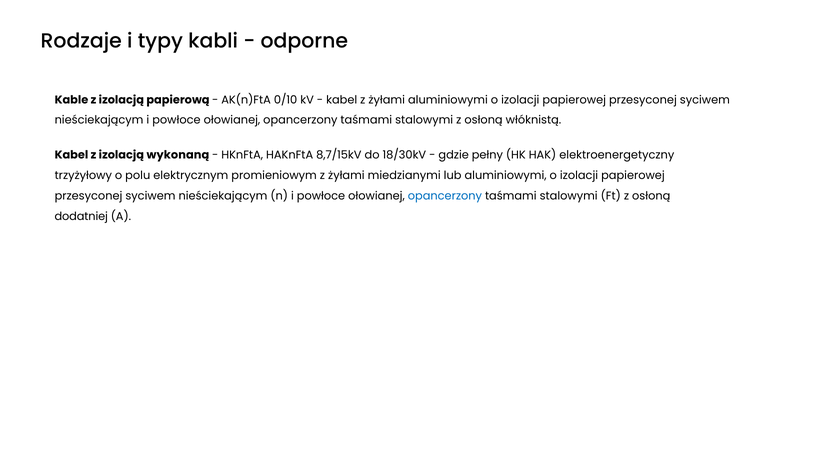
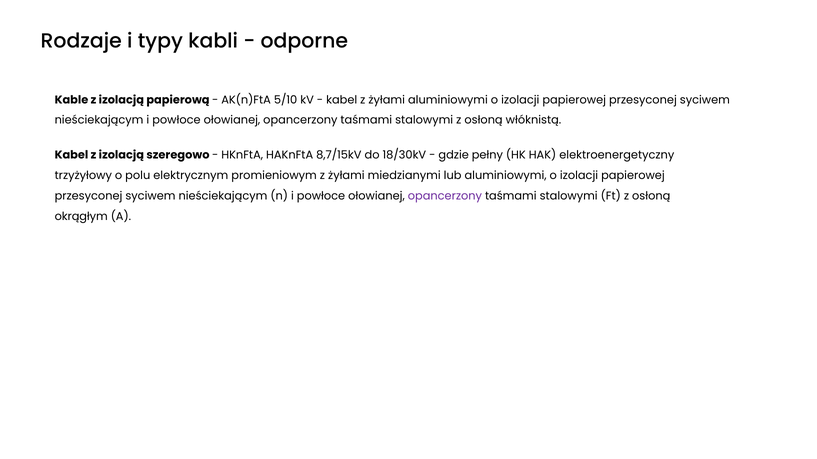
0/10: 0/10 -> 5/10
wykonaną: wykonaną -> szeregowo
opancerzony at (445, 196) colour: blue -> purple
dodatniej: dodatniej -> okrągłym
